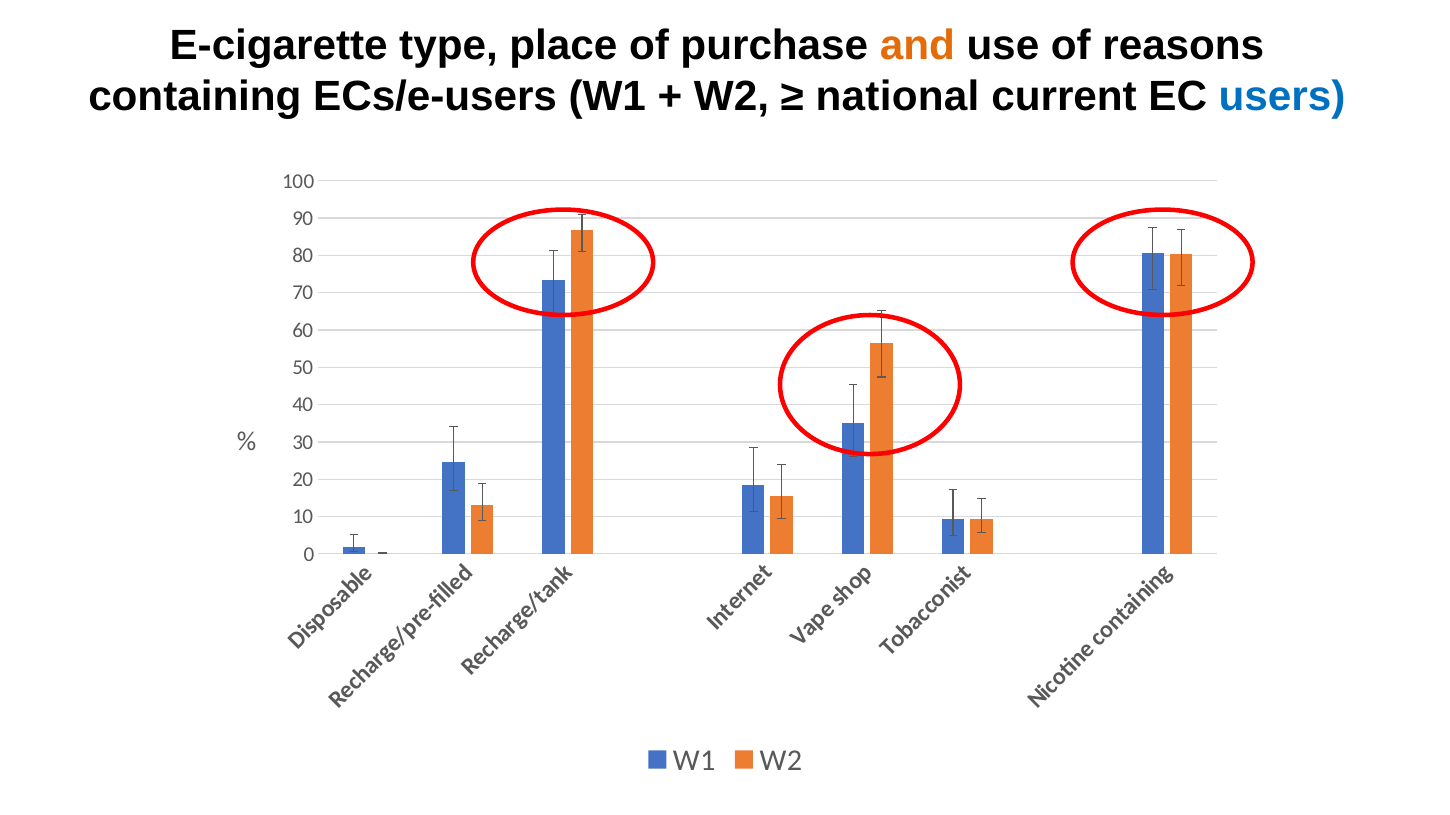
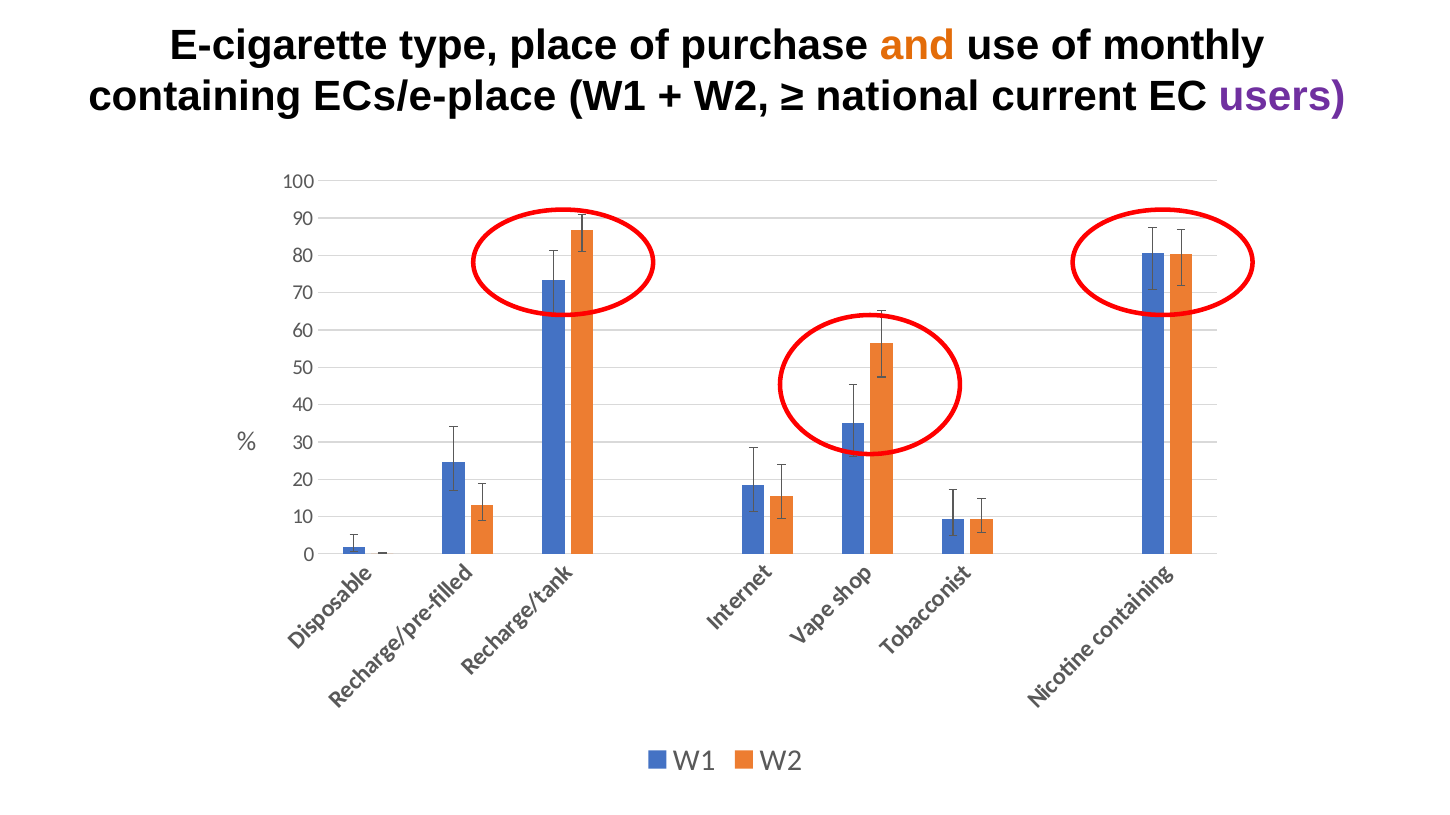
reasons: reasons -> monthly
ECs/e-users: ECs/e-users -> ECs/e-place
users colour: blue -> purple
